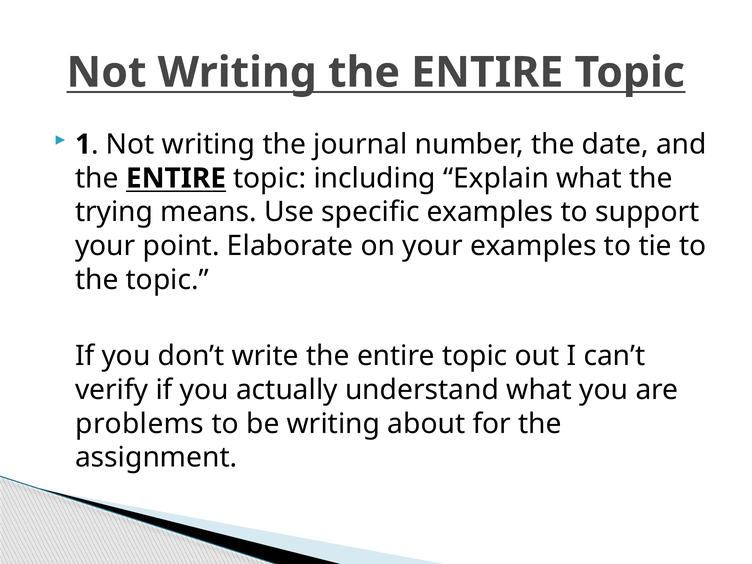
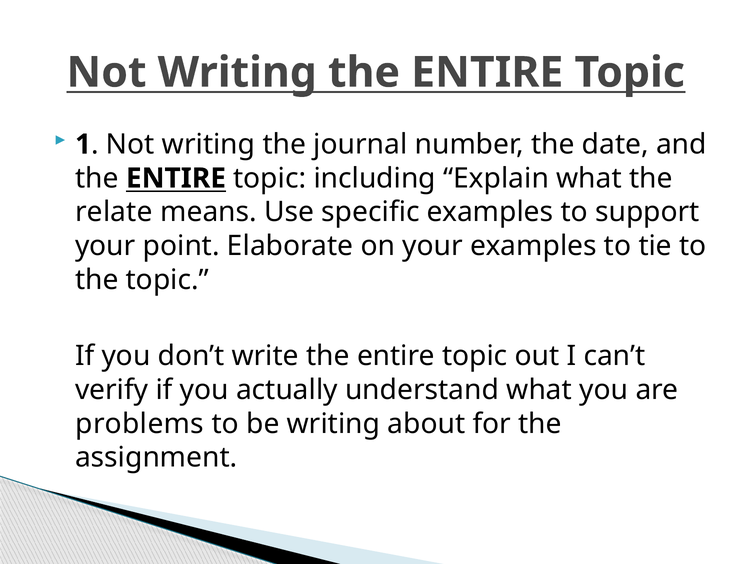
trying: trying -> relate
